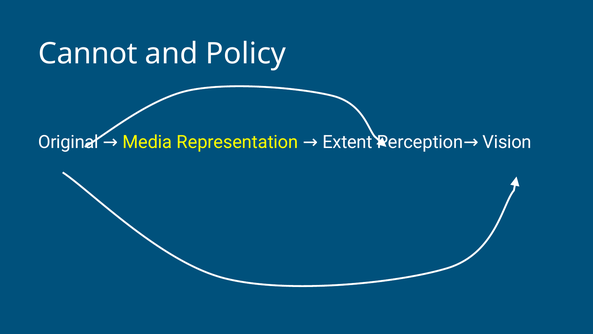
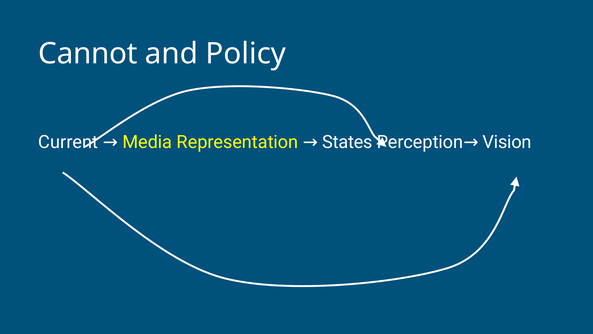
Original: Original -> Current
Extent: Extent -> States
